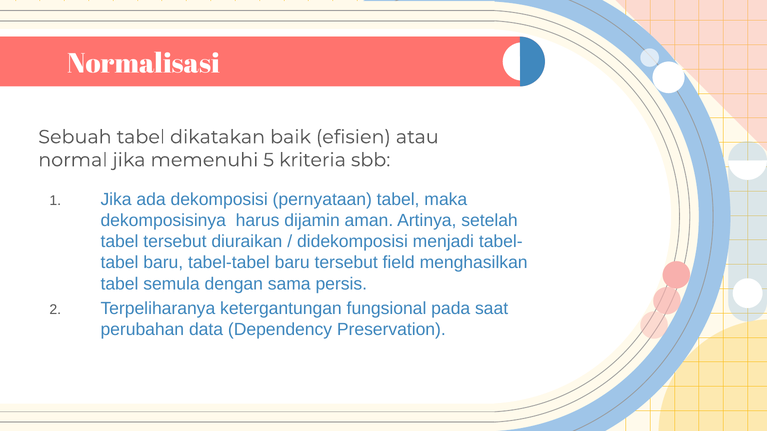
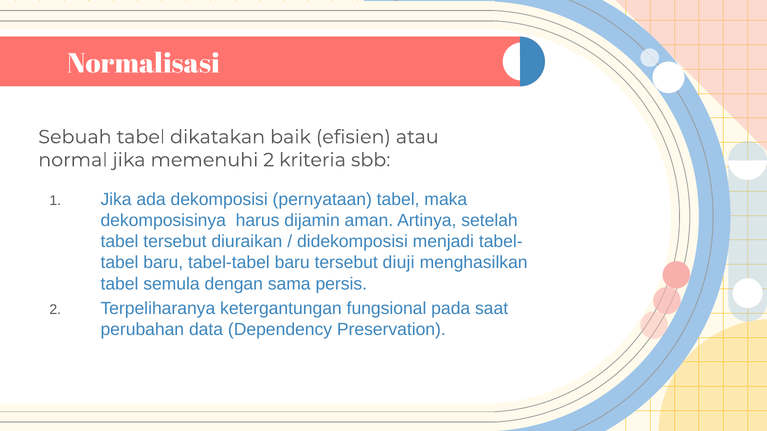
memenuhi 5: 5 -> 2
field: field -> diuji
